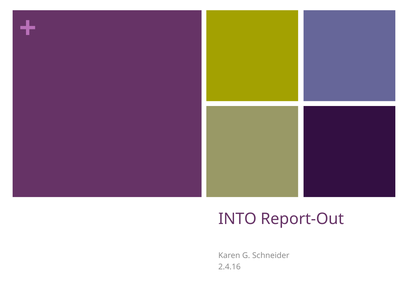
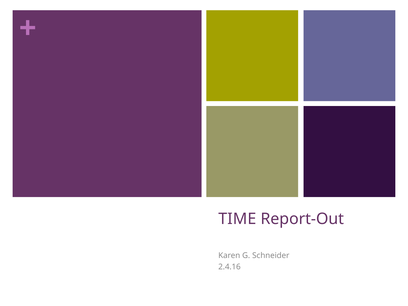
INTO: INTO -> TIME
